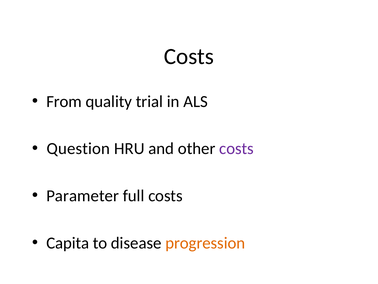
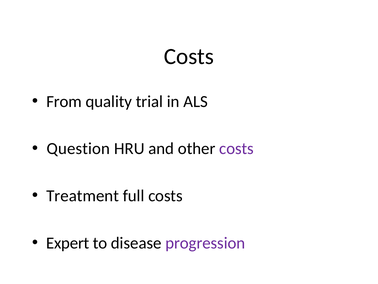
Parameter: Parameter -> Treatment
Capita: Capita -> Expert
progression colour: orange -> purple
